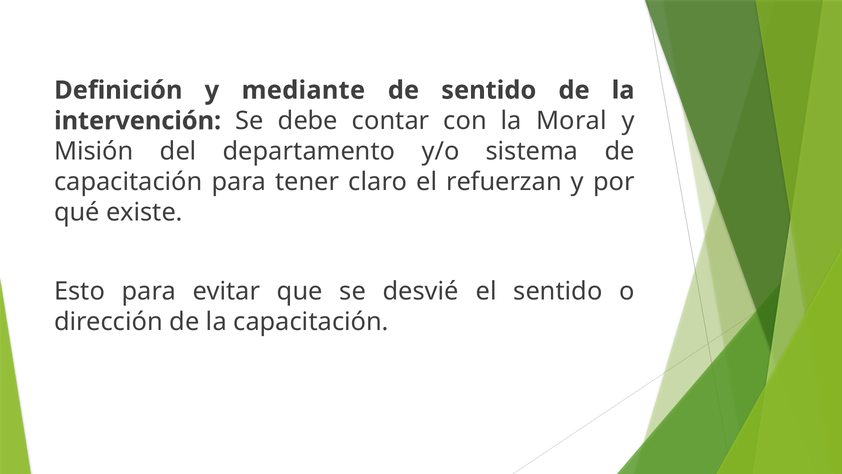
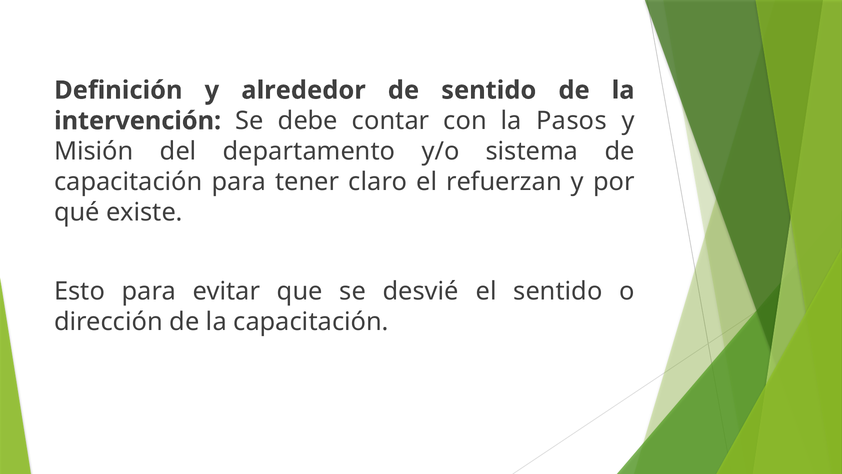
mediante: mediante -> alrededor
Moral: Moral -> Pasos
